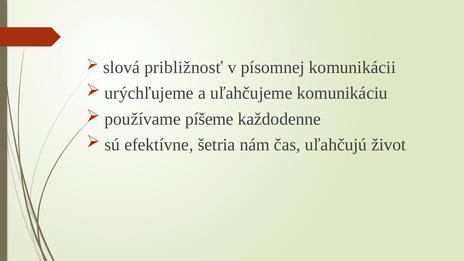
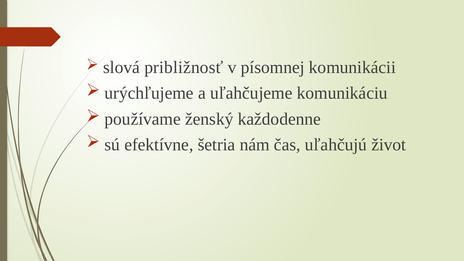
píšeme: píšeme -> ženský
